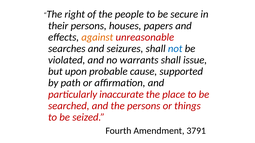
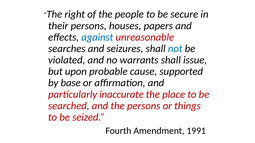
against colour: orange -> blue
path: path -> base
3791: 3791 -> 1991
